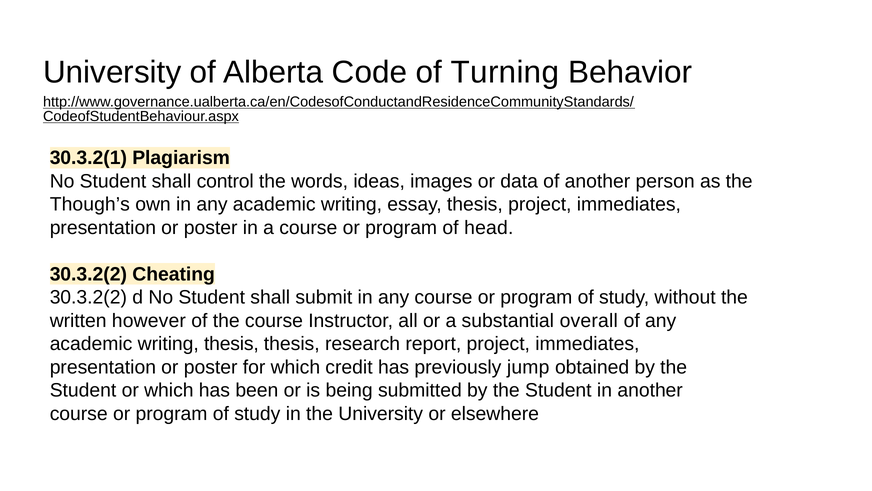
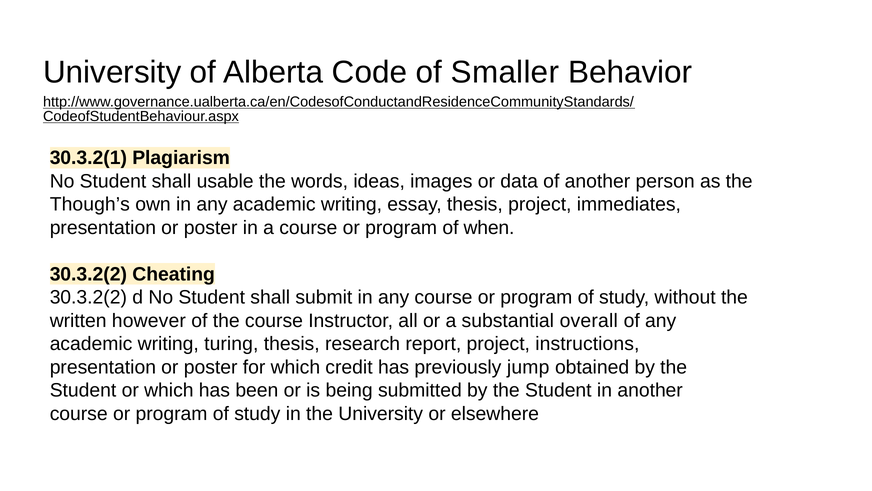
Turning: Turning -> Smaller
control: control -> usable
head: head -> when
writing thesis: thesis -> turing
report project immediates: immediates -> instructions
